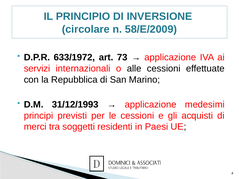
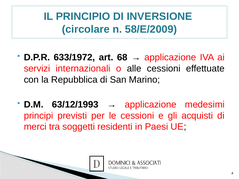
73: 73 -> 68
31/12/1993: 31/12/1993 -> 63/12/1993
